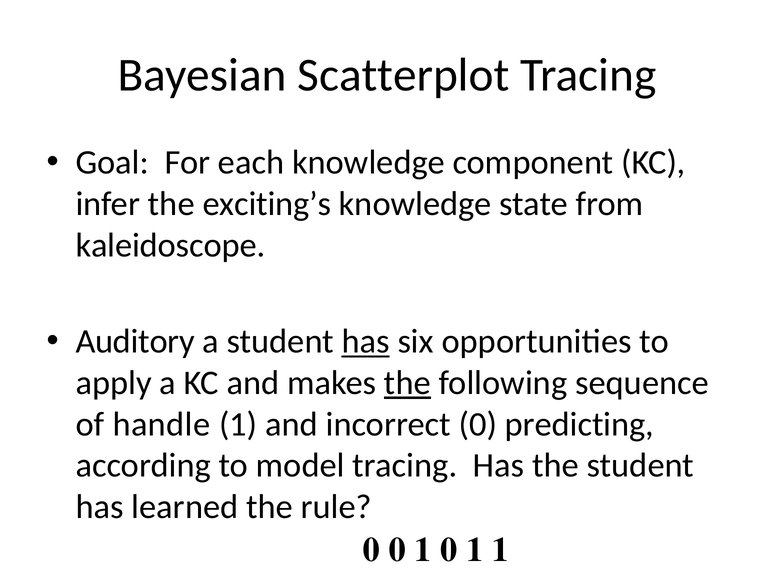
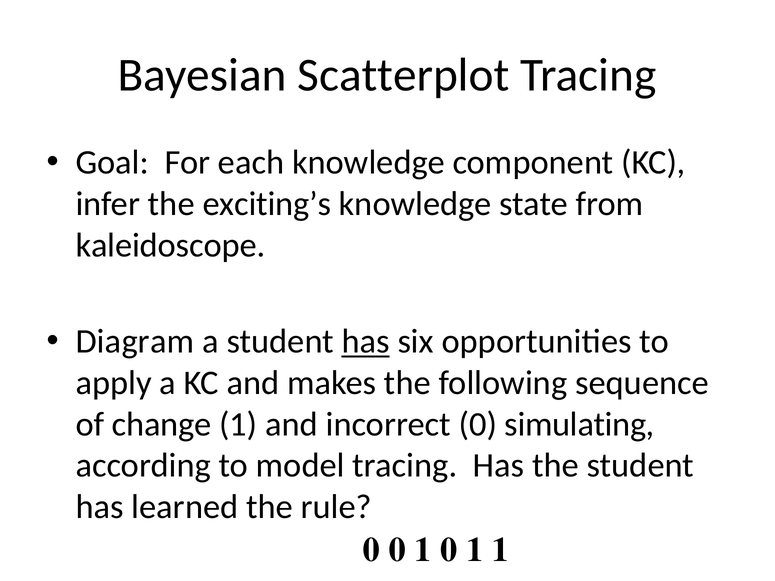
Auditory: Auditory -> Diagram
the at (407, 383) underline: present -> none
handle: handle -> change
predicting: predicting -> simulating
